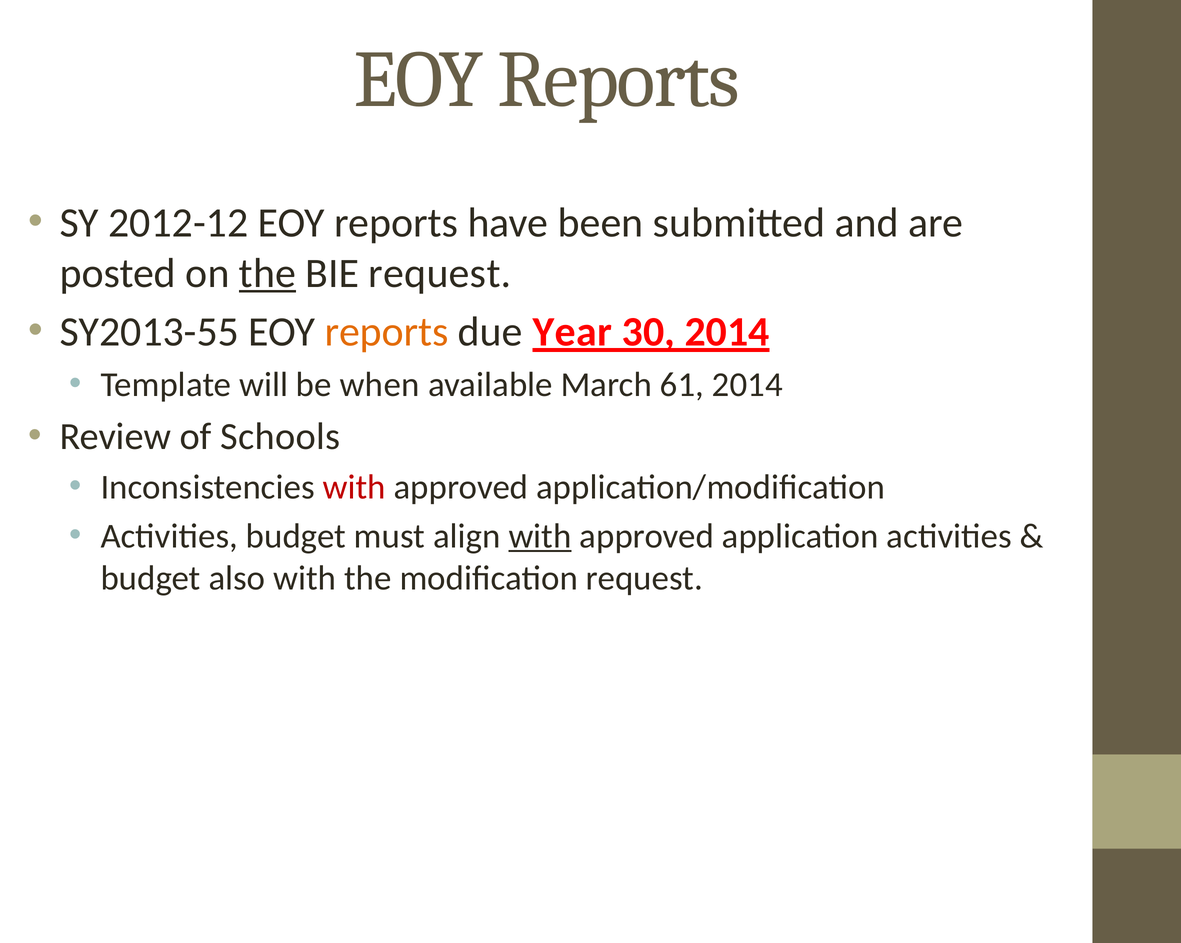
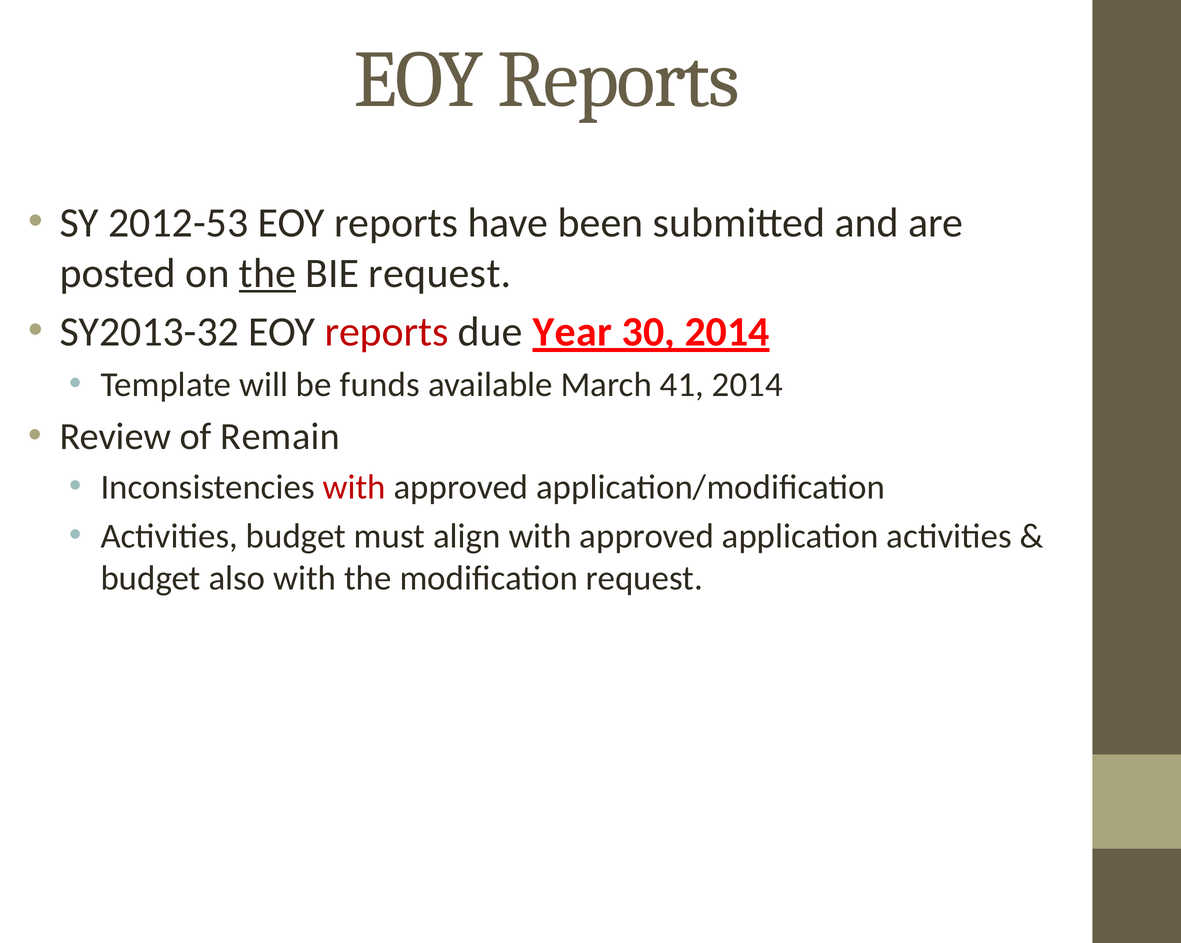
2012-12: 2012-12 -> 2012-53
SY2013-55: SY2013-55 -> SY2013-32
reports at (387, 332) colour: orange -> red
when: when -> funds
61: 61 -> 41
Schools: Schools -> Remain
with at (540, 536) underline: present -> none
